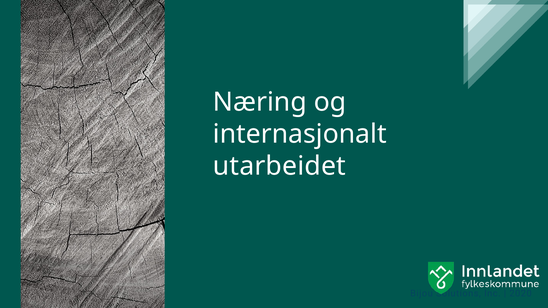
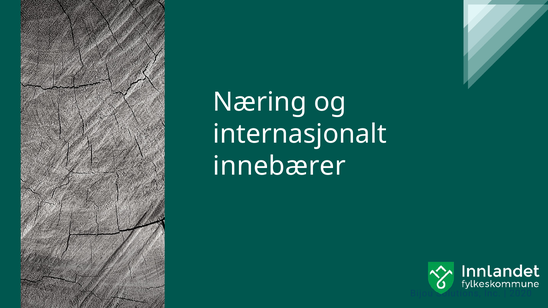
utarbeidet: utarbeidet -> innebærer
